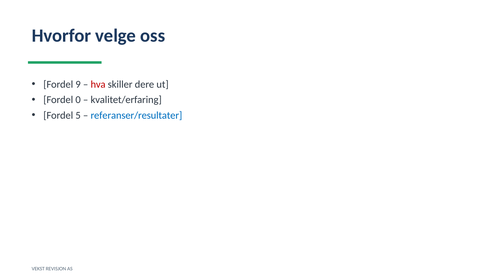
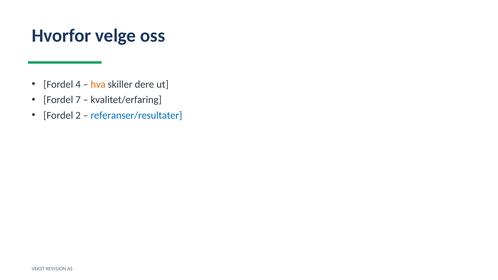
9: 9 -> 4
hva colour: red -> orange
0: 0 -> 7
5: 5 -> 2
